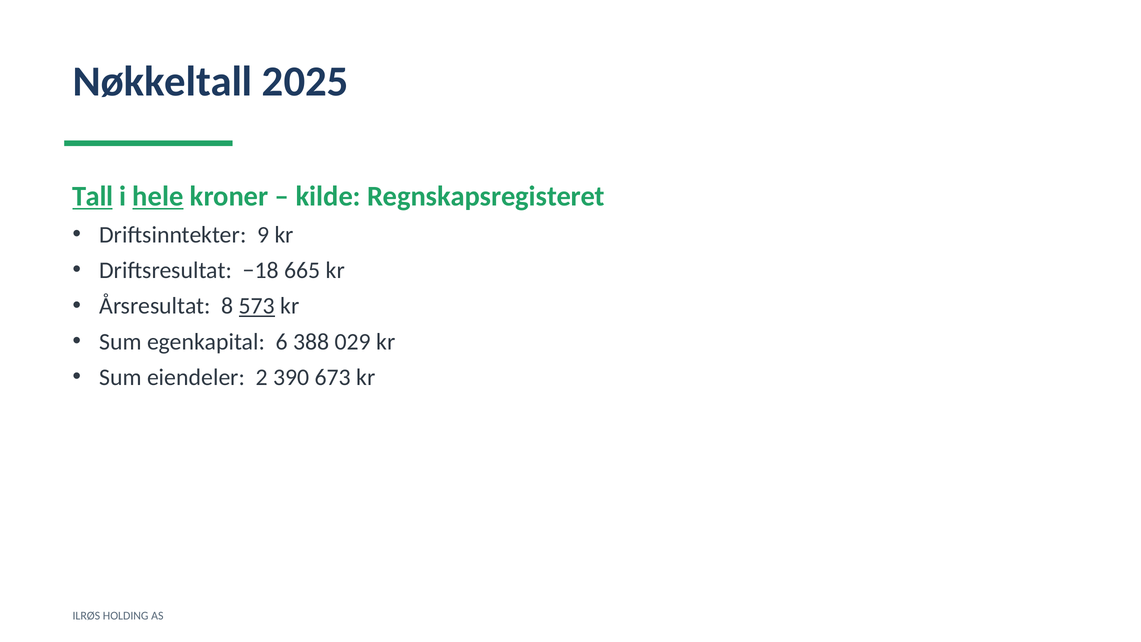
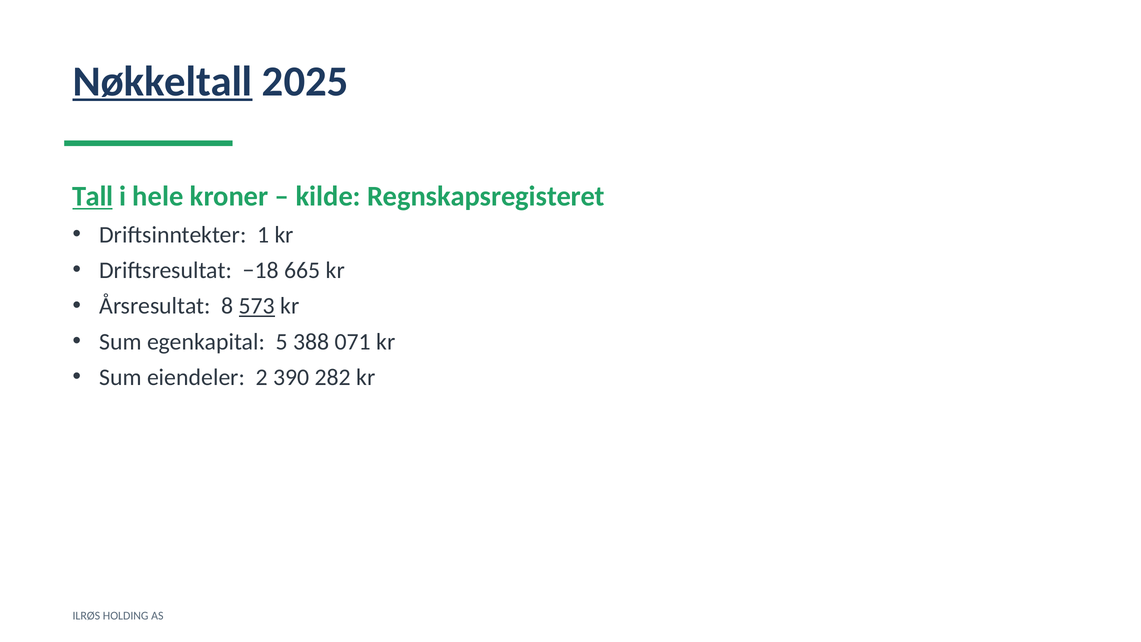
Nøkkeltall underline: none -> present
hele underline: present -> none
9: 9 -> 1
6: 6 -> 5
029: 029 -> 071
673: 673 -> 282
